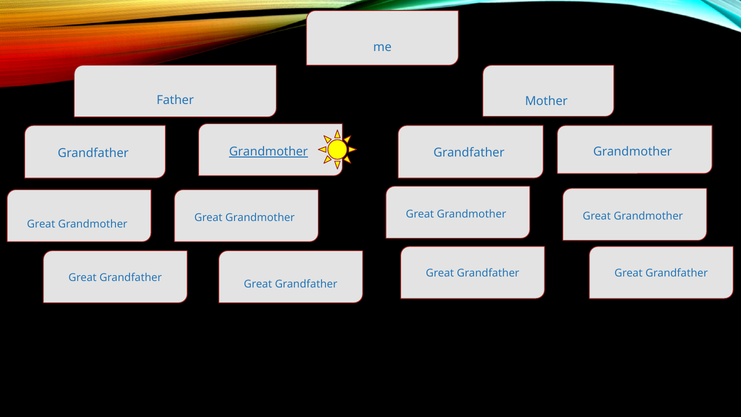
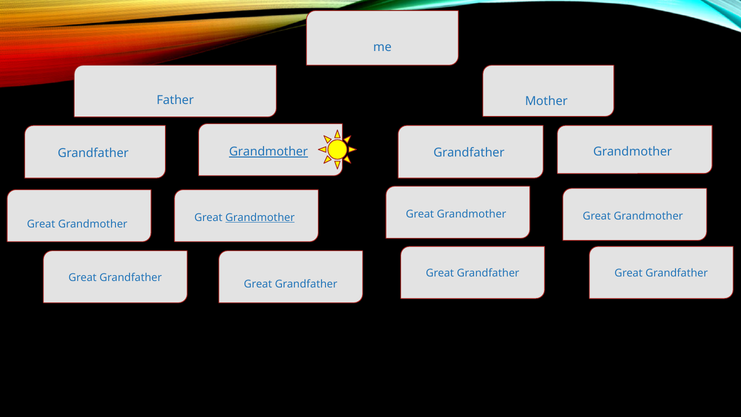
Grandmother at (260, 218) underline: none -> present
